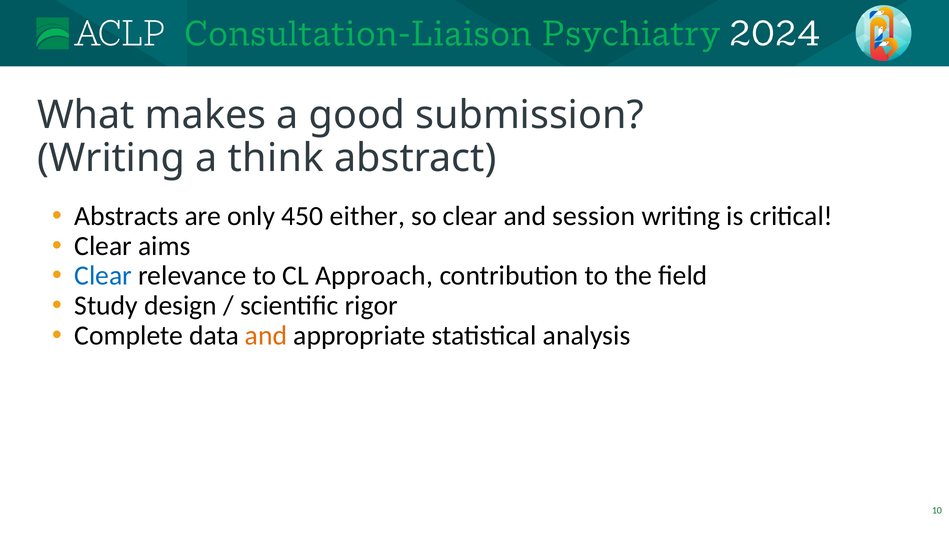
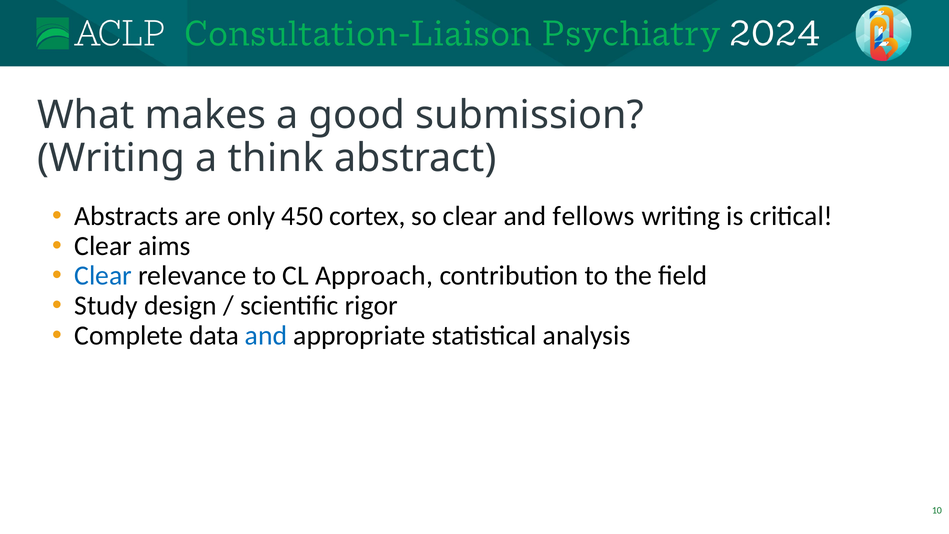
either: either -> cortex
session: session -> fellows
and at (266, 335) colour: orange -> blue
